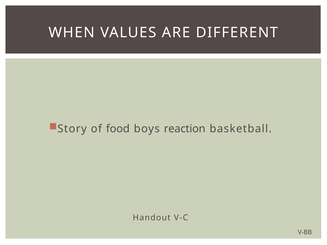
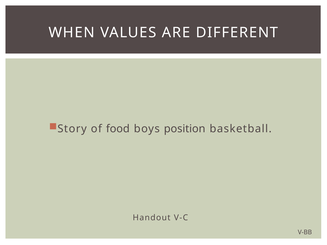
reaction: reaction -> position
